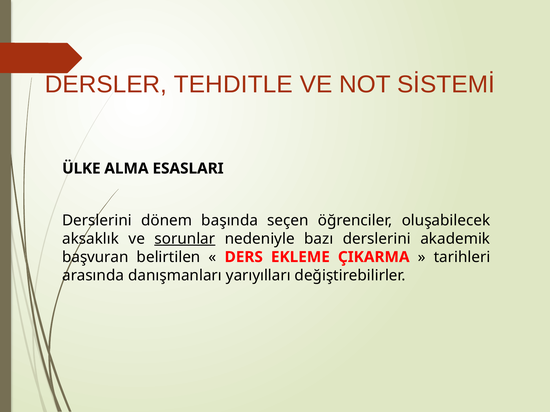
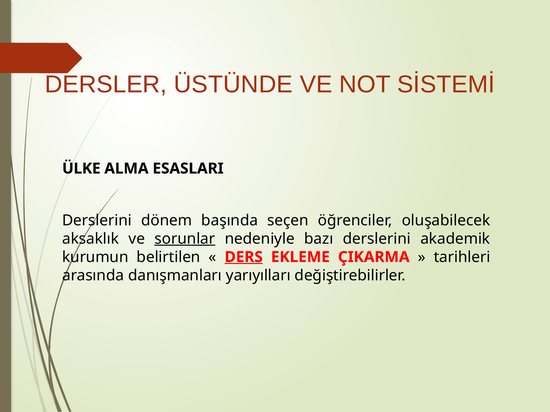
TEHDITLE: TEHDITLE -> ÜSTÜNDE
başvuran: başvuran -> kurumun
DERS underline: none -> present
